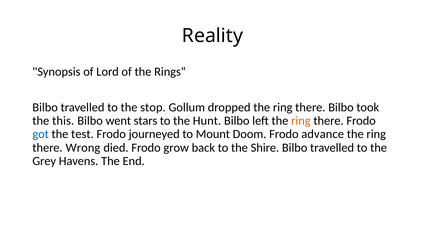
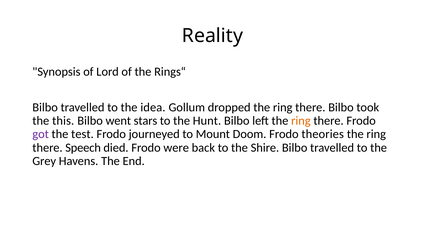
stop: stop -> idea
got colour: blue -> purple
advance: advance -> theories
Wrong: Wrong -> Speech
grow: grow -> were
